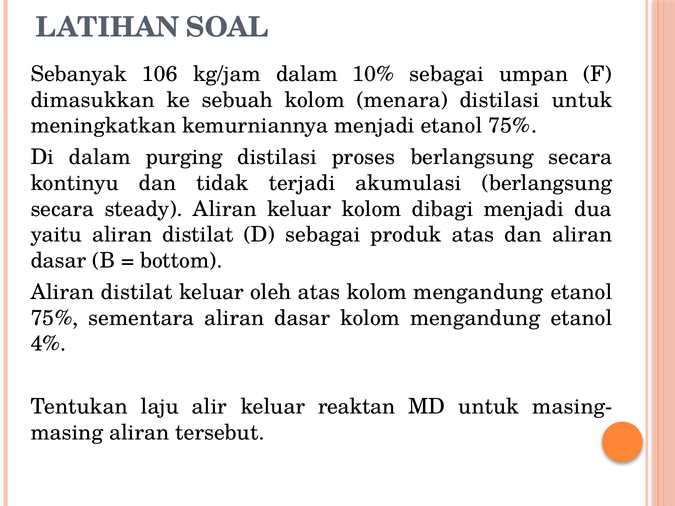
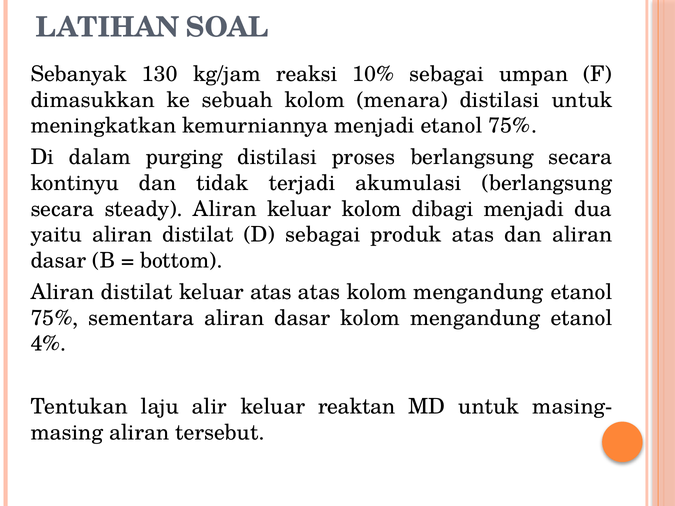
106: 106 -> 130
kg/jam dalam: dalam -> reaksi
keluar oleh: oleh -> atas
